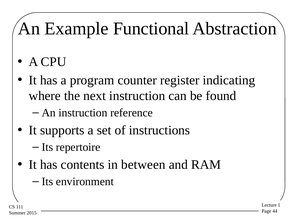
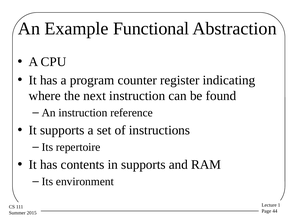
in between: between -> supports
